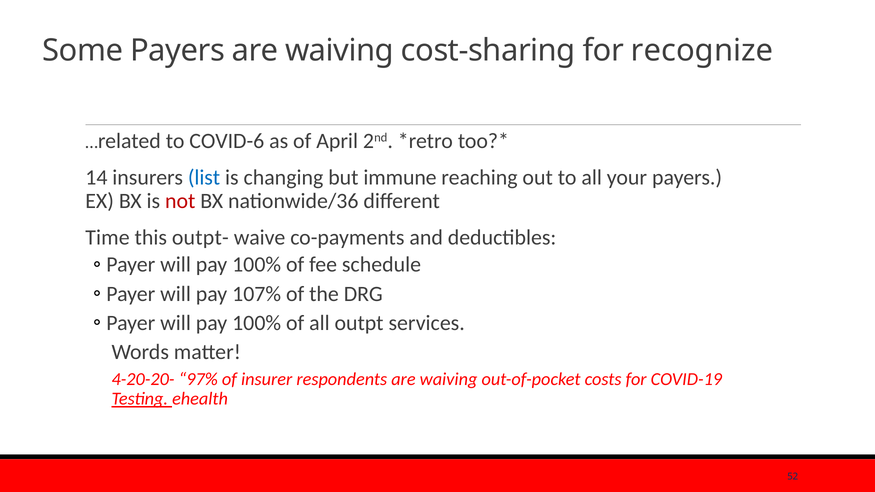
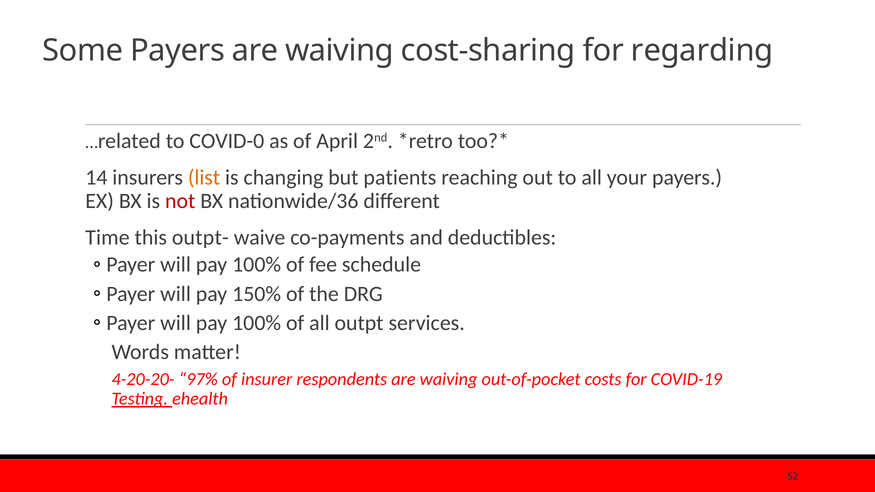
recognize: recognize -> regarding
COVID-6: COVID-6 -> COVID-0
list colour: blue -> orange
immune: immune -> patients
107%: 107% -> 150%
